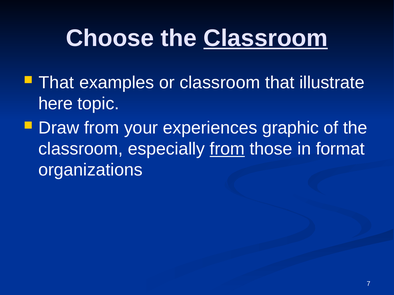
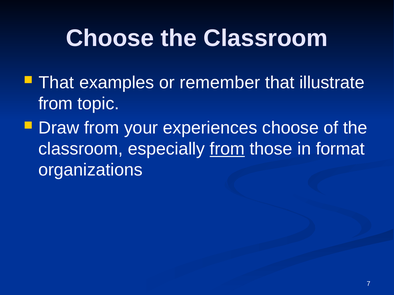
Classroom at (266, 38) underline: present -> none
or classroom: classroom -> remember
here at (56, 104): here -> from
experiences graphic: graphic -> choose
